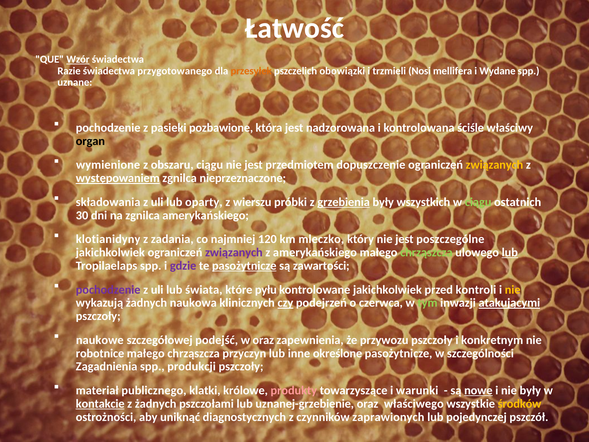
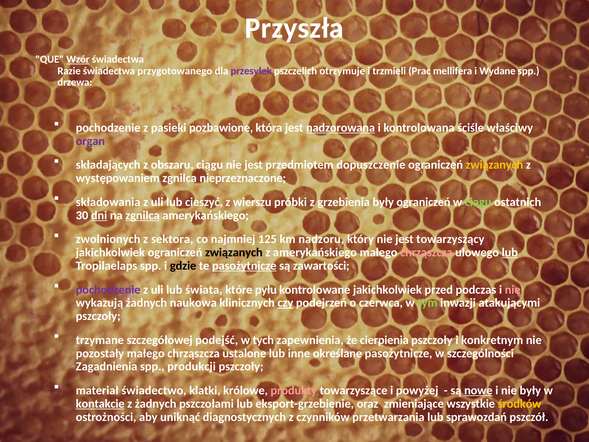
Łatwość: Łatwość -> Przyszła
przesyłek colour: orange -> purple
obowiązki: obowiązki -> otrzymuje
Nosi: Nosi -> Prac
uznane: uznane -> drzewa
nadzorowana underline: none -> present
organ colour: black -> purple
wymienione: wymienione -> składających
występowaniem underline: present -> none
oparty: oparty -> cieszyć
grzebienia underline: present -> none
były wszystkich: wszystkich -> ograniczeń
dni underline: none -> present
zgnilca at (143, 215) underline: none -> present
klotianidyny: klotianidyny -> zwolnionych
zadania: zadania -> sektora
120: 120 -> 125
mleczko: mleczko -> nadzoru
poszczególne: poszczególne -> towarzyszący
związanych at (234, 252) colour: purple -> black
chrząszcza at (426, 252) colour: light green -> pink
gdzie colour: purple -> black
kontroli: kontroli -> podczas
nie at (513, 289) colour: yellow -> pink
atakującymi underline: present -> none
naukowe: naukowe -> trzymane
w oraz: oraz -> tych
przywozu: przywozu -> cierpienia
robotnice: robotnice -> pozostały
przyczyn: przyczyn -> ustalone
określone: określone -> określane
publicznego: publicznego -> świadectwo
warunki: warunki -> powyżej
uznanej-grzebienie: uznanej-grzebienie -> eksport-grzebienie
właściwego: właściwego -> zmieniające
zaprawionych: zaprawionych -> przetwarzania
pojedynczej: pojedynczej -> sprawozdań
